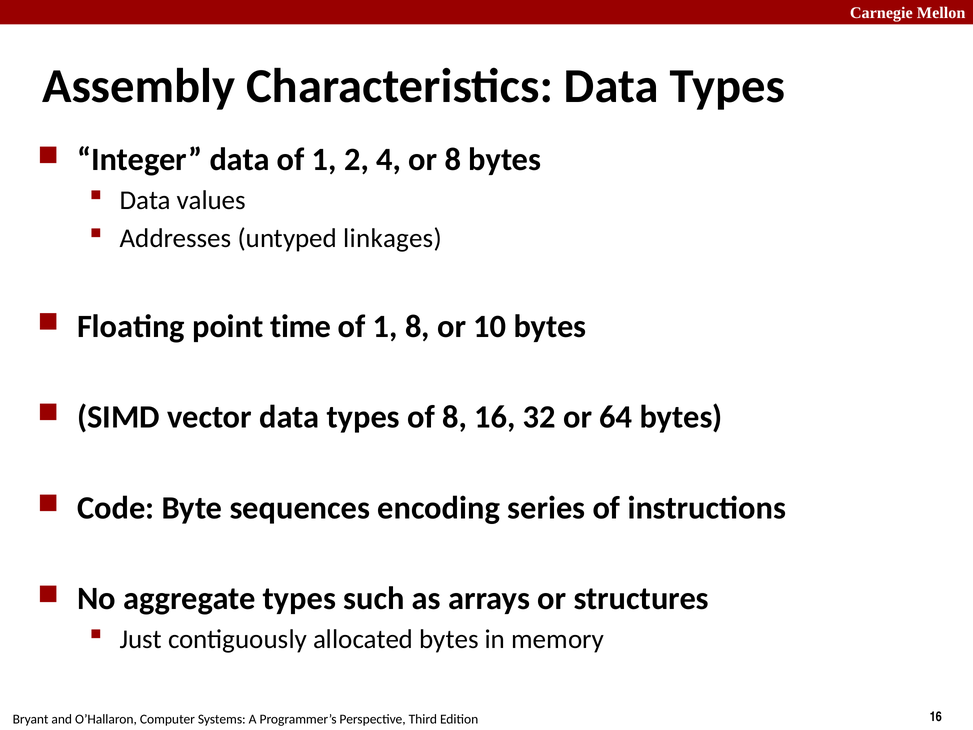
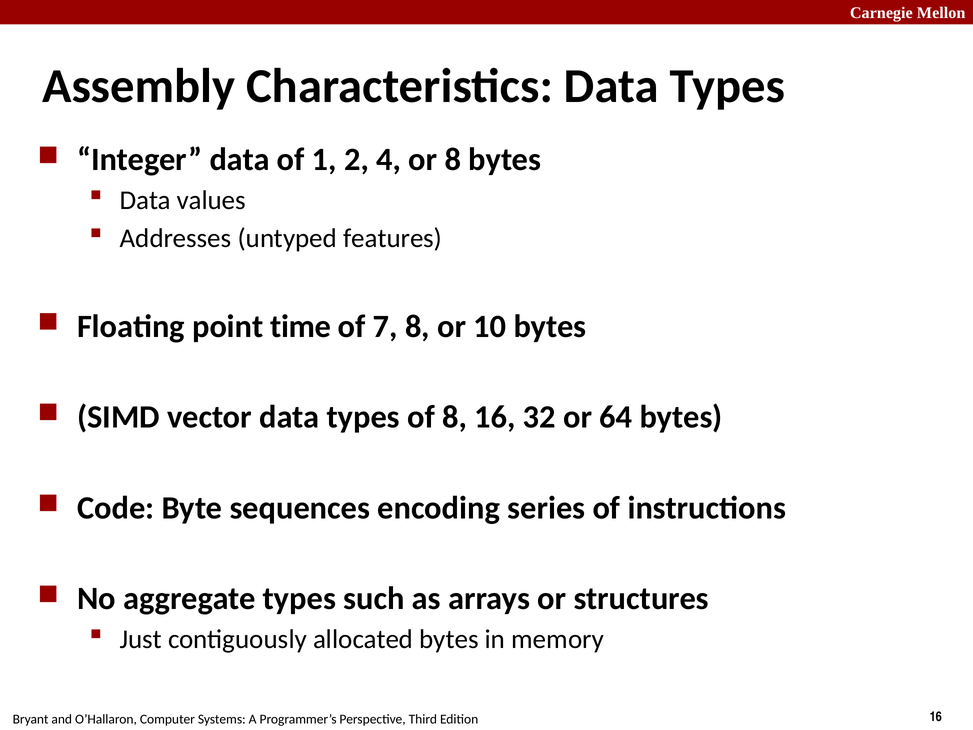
linkages: linkages -> features
1 at (385, 326): 1 -> 7
